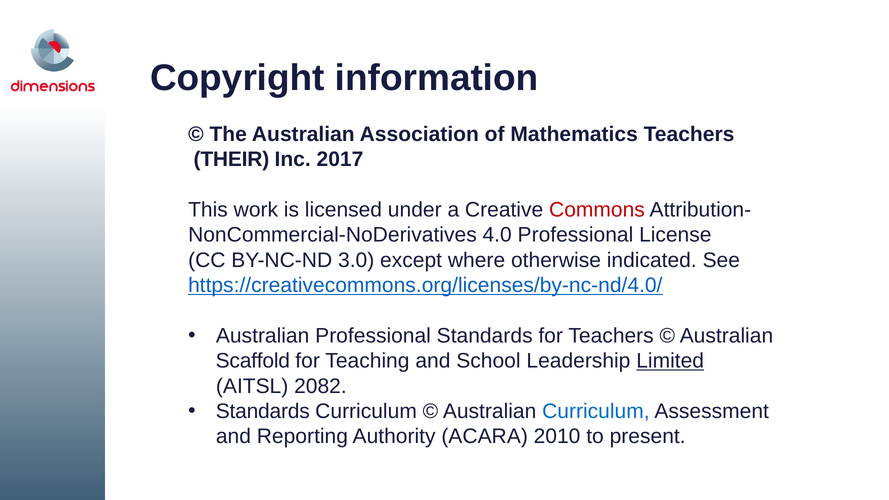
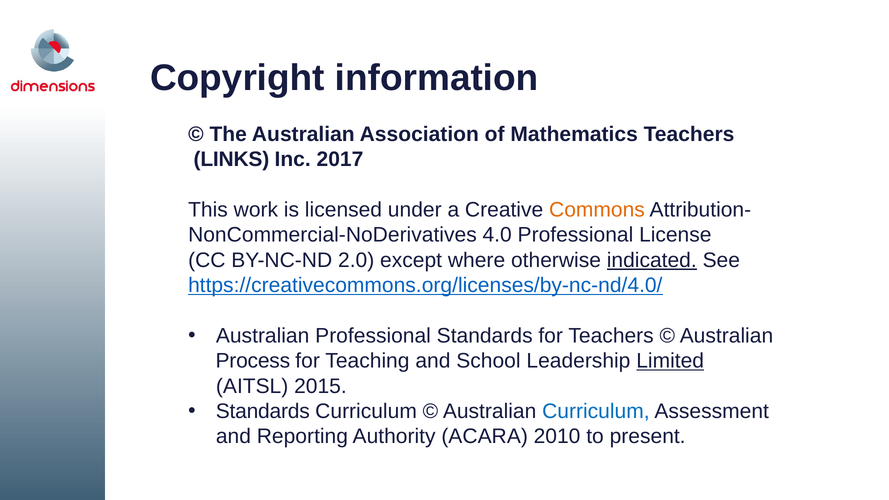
THEIR: THEIR -> LINKS
Commons colour: red -> orange
3.0: 3.0 -> 2.0
indicated underline: none -> present
Scaffold: Scaffold -> Process
2082: 2082 -> 2015
